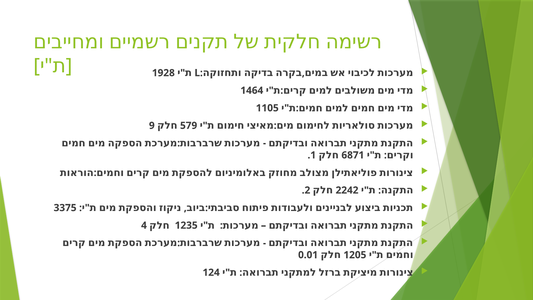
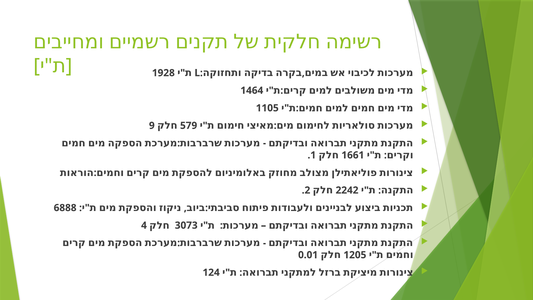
6871: 6871 -> 1661
3375: 3375 -> 6888
1235: 1235 -> 3073
